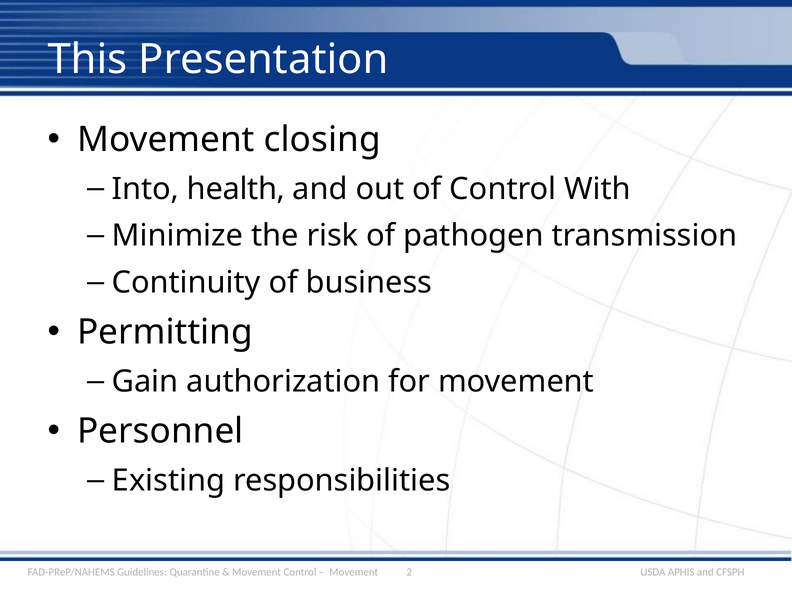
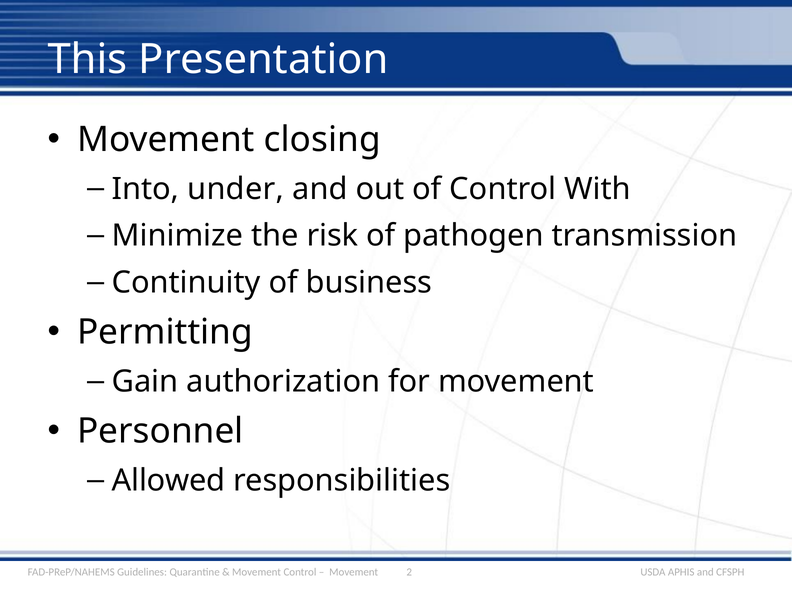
health: health -> under
Existing: Existing -> Allowed
